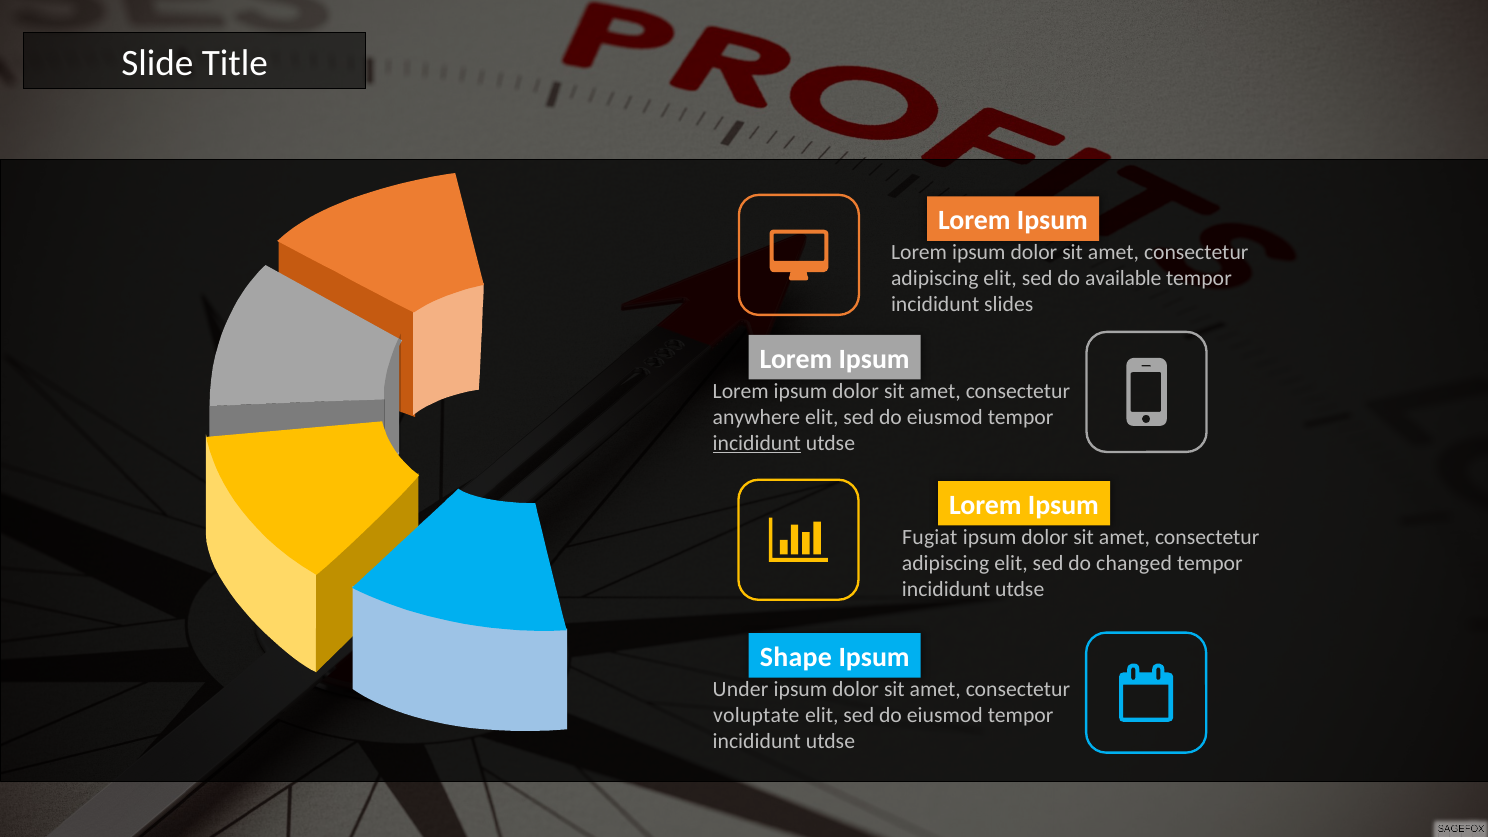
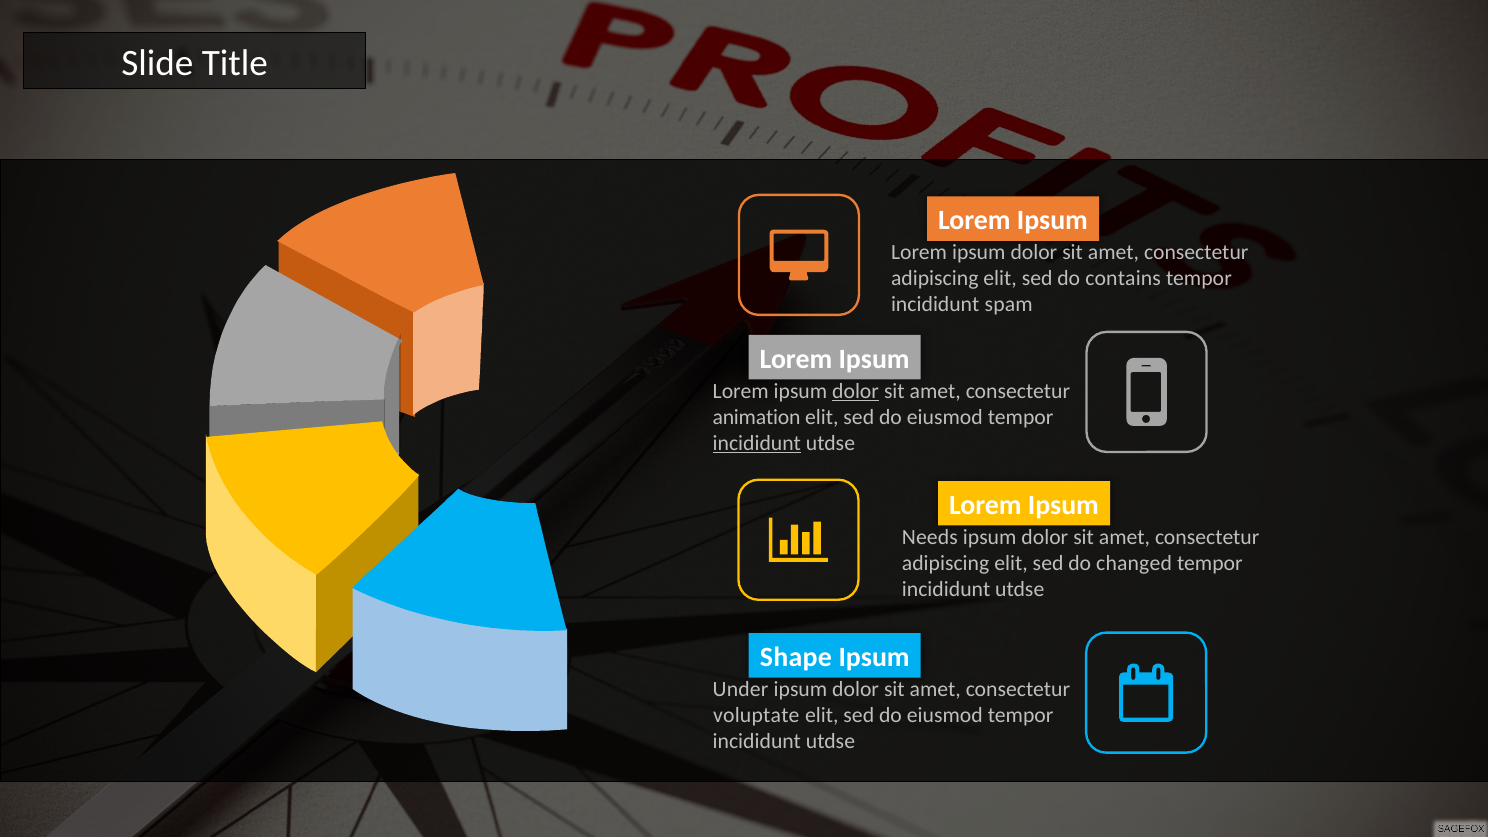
available: available -> contains
slides: slides -> spam
dolor at (856, 391) underline: none -> present
anywhere: anywhere -> animation
Fugiat: Fugiat -> Needs
